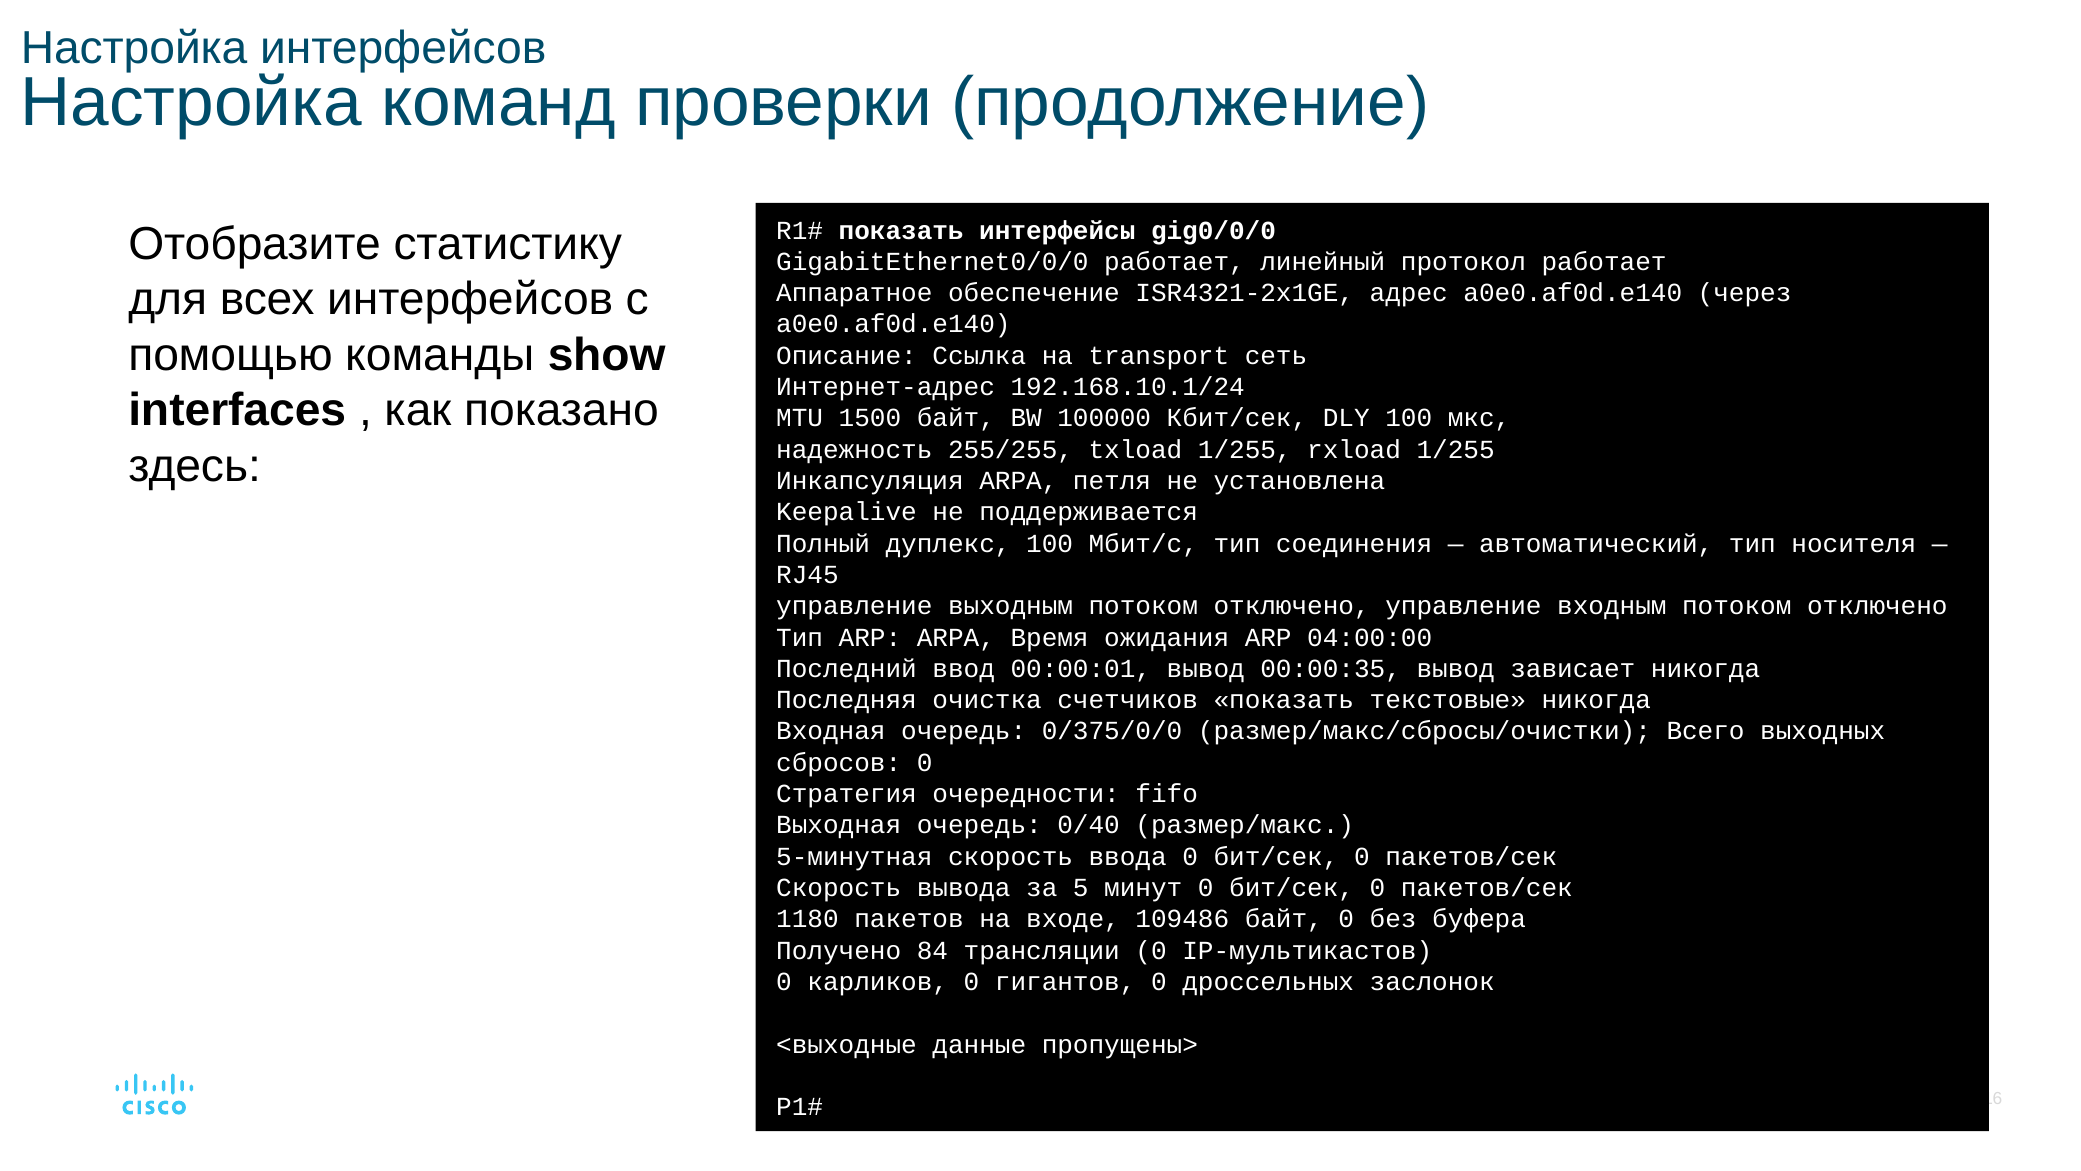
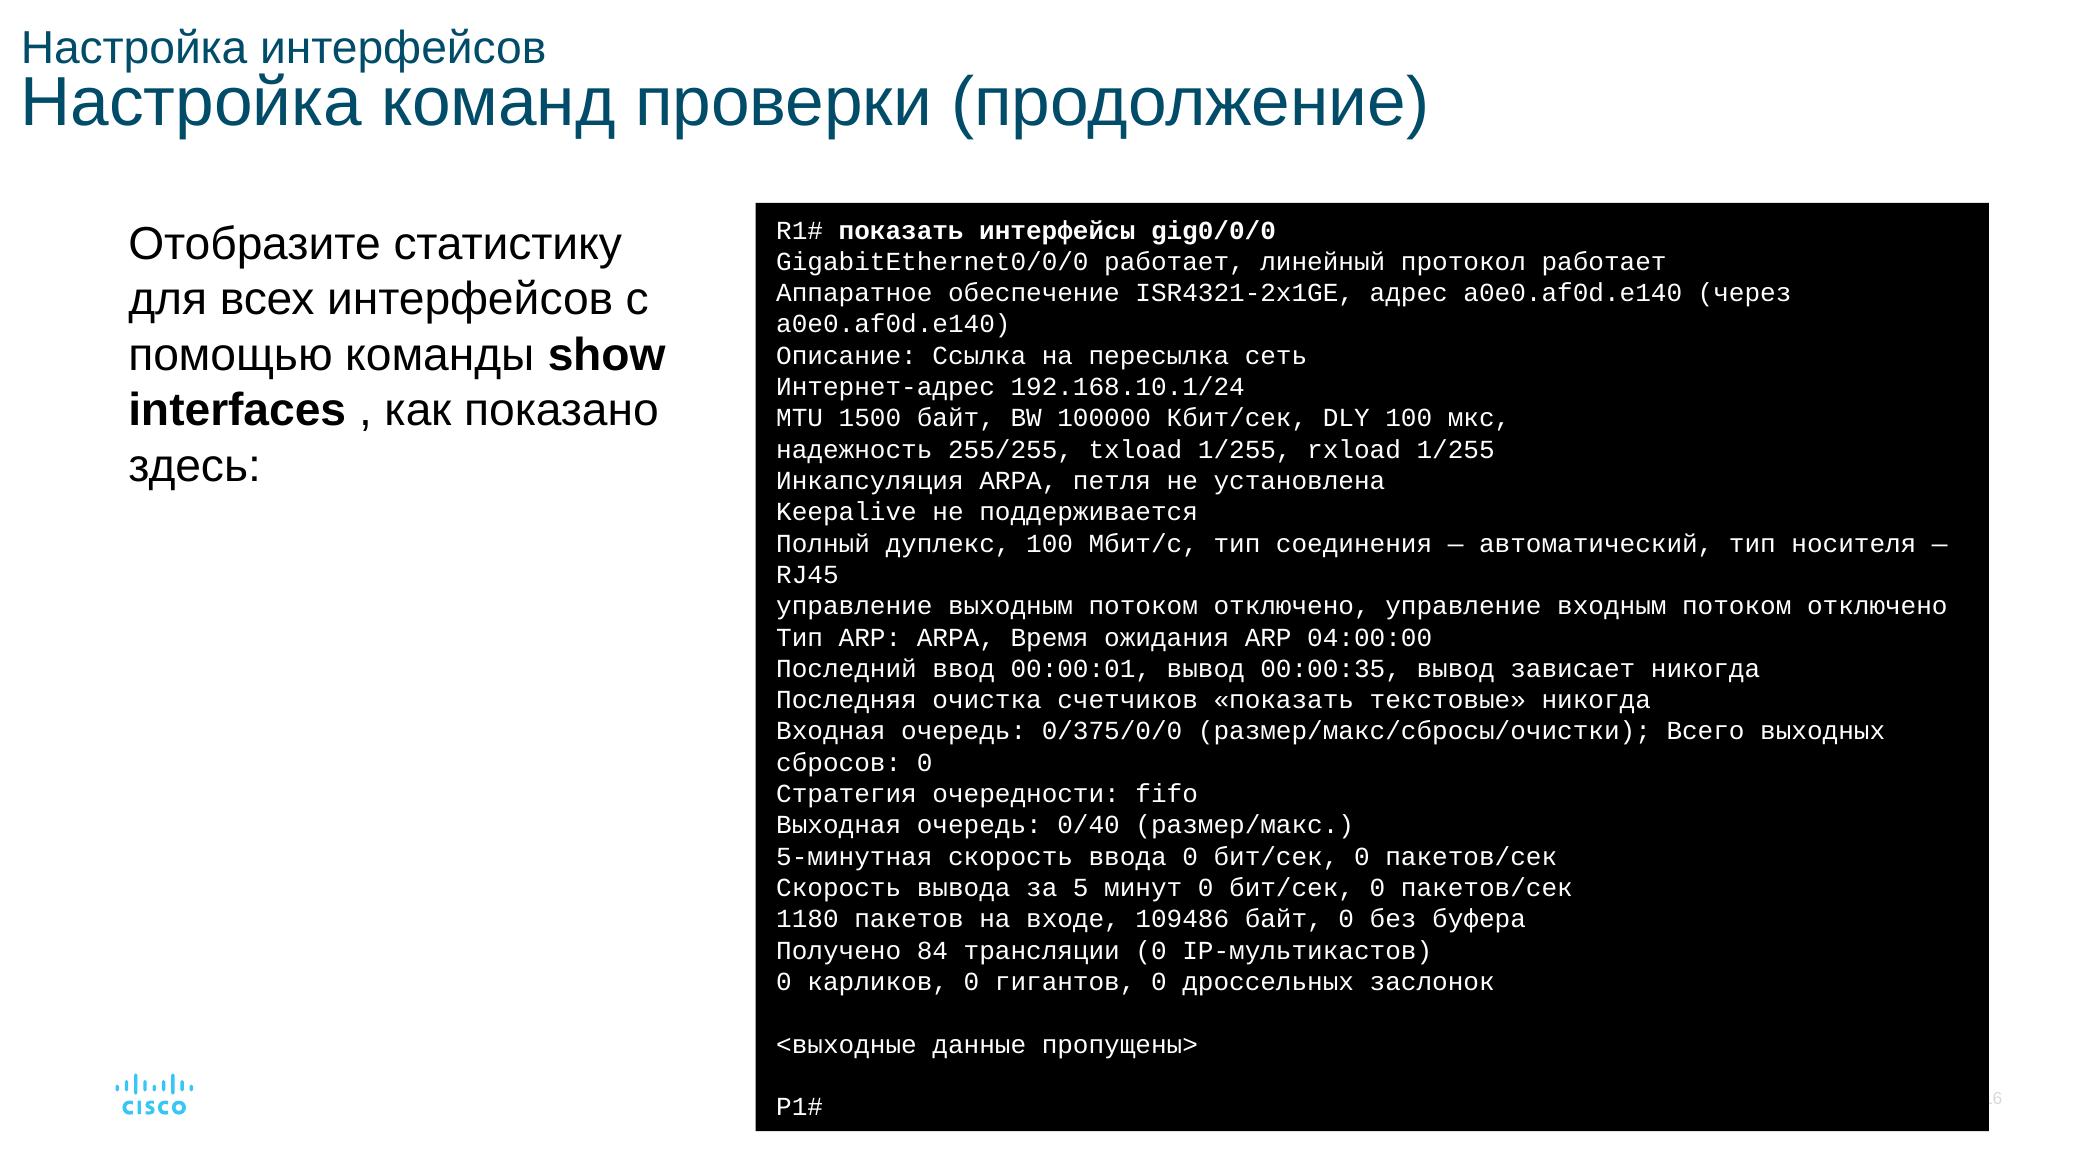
transport: transport -> пересылка
